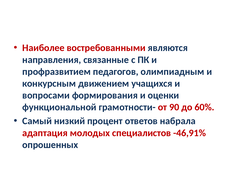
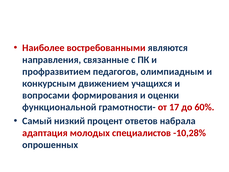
90: 90 -> 17
-46,91%: -46,91% -> -10,28%
